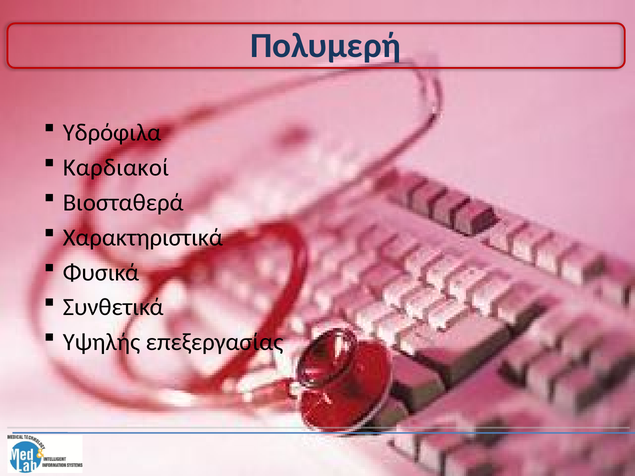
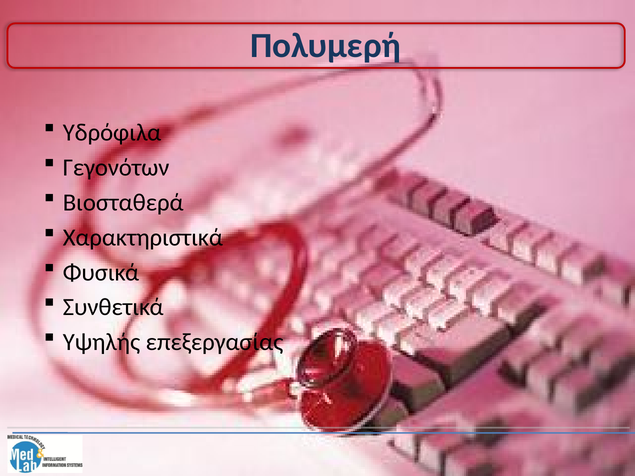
Καρδιακοί: Καρδιακοί -> Γεγονότων
